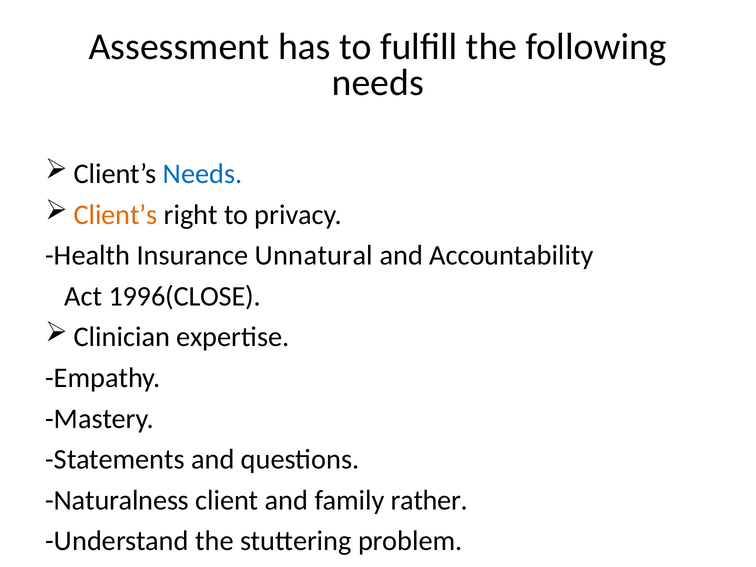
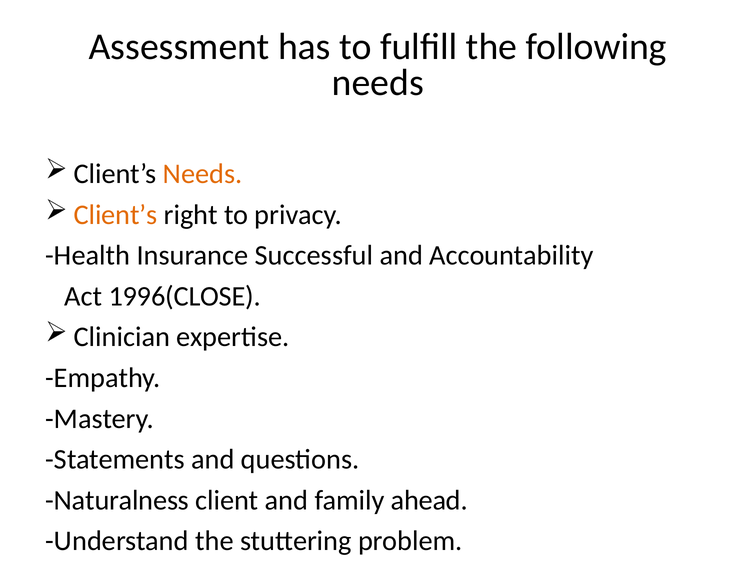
Needs at (203, 174) colour: blue -> orange
Unnatural: Unnatural -> Successful
rather: rather -> ahead
